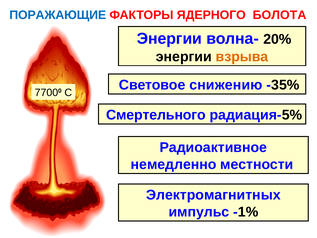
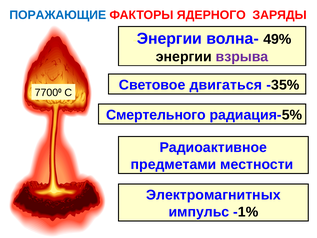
БОЛОТА: БОЛОТА -> ЗАРЯДЫ
20%: 20% -> 49%
взрыва colour: orange -> purple
снижению: снижению -> двигаться
немедленно: немедленно -> предметами
